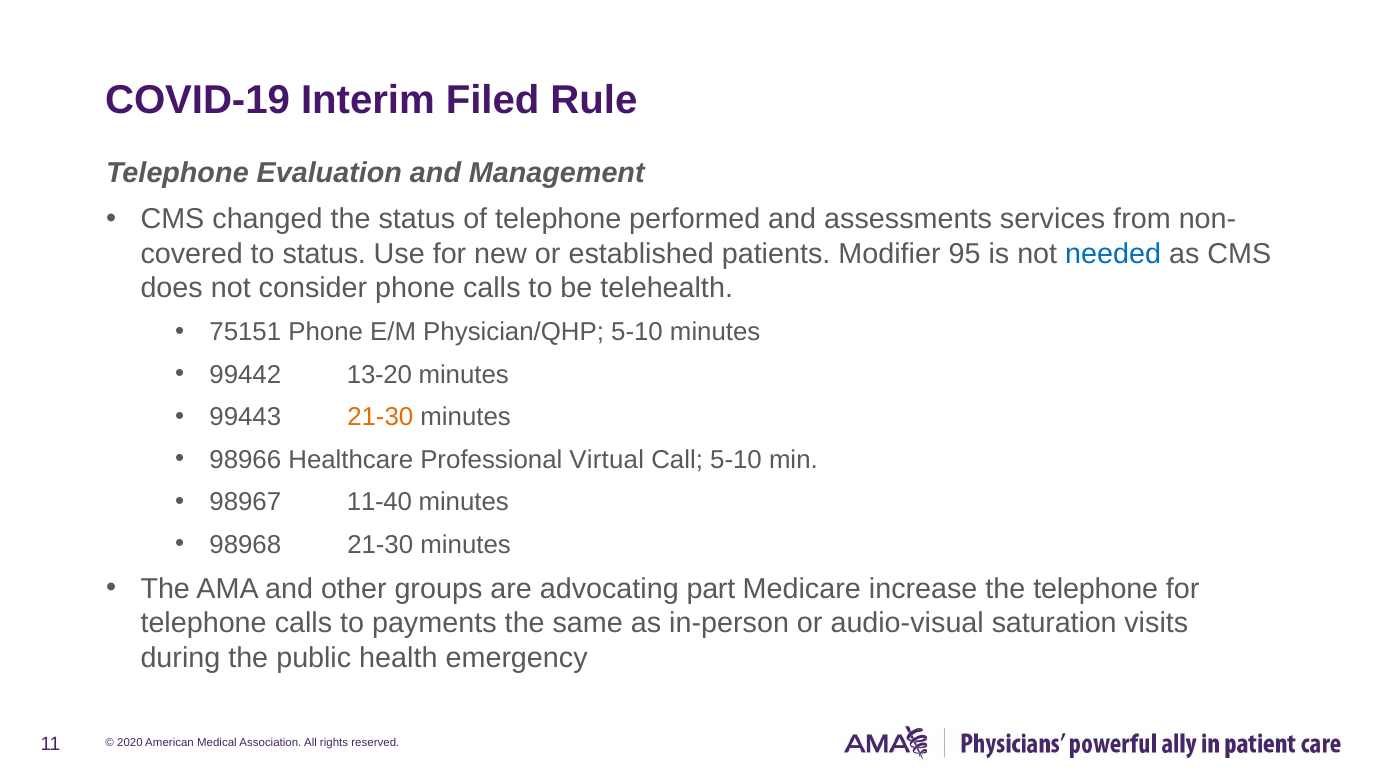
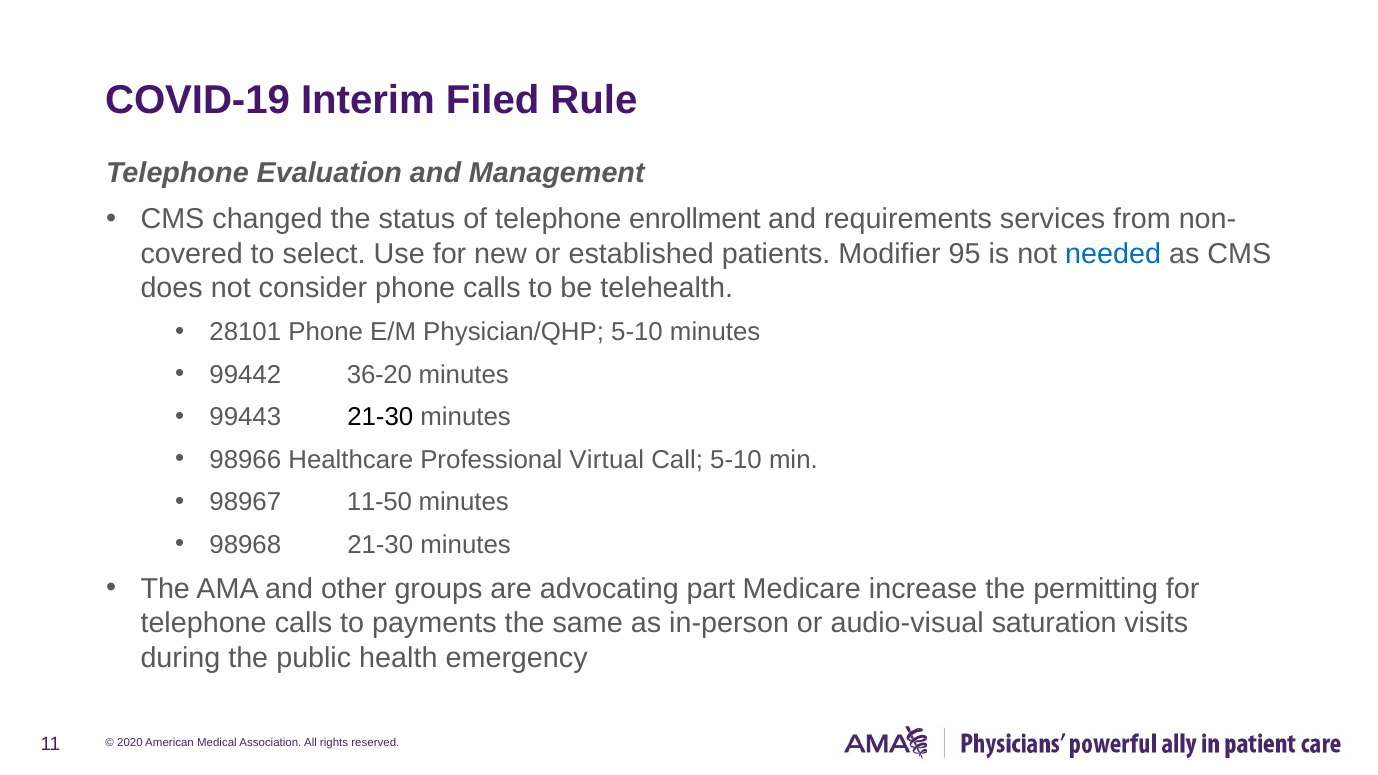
performed: performed -> enrollment
assessments: assessments -> requirements
to status: status -> select
75151: 75151 -> 28101
13-20: 13-20 -> 36-20
21-30 at (380, 417) colour: orange -> black
11-40: 11-40 -> 11-50
the telephone: telephone -> permitting
